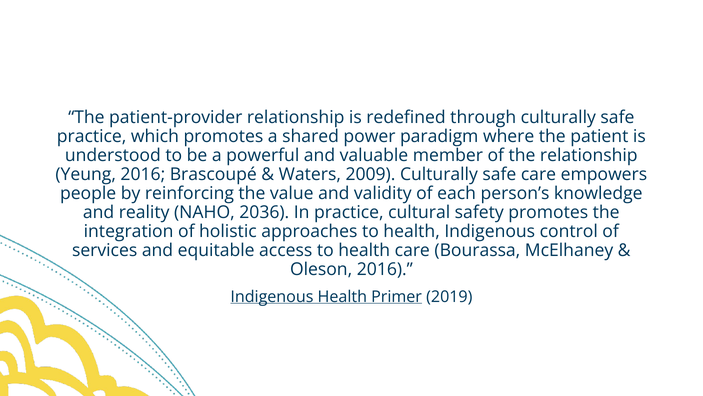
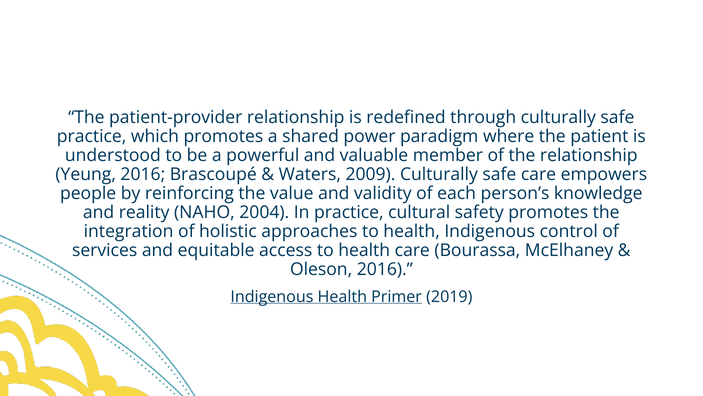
2036: 2036 -> 2004
